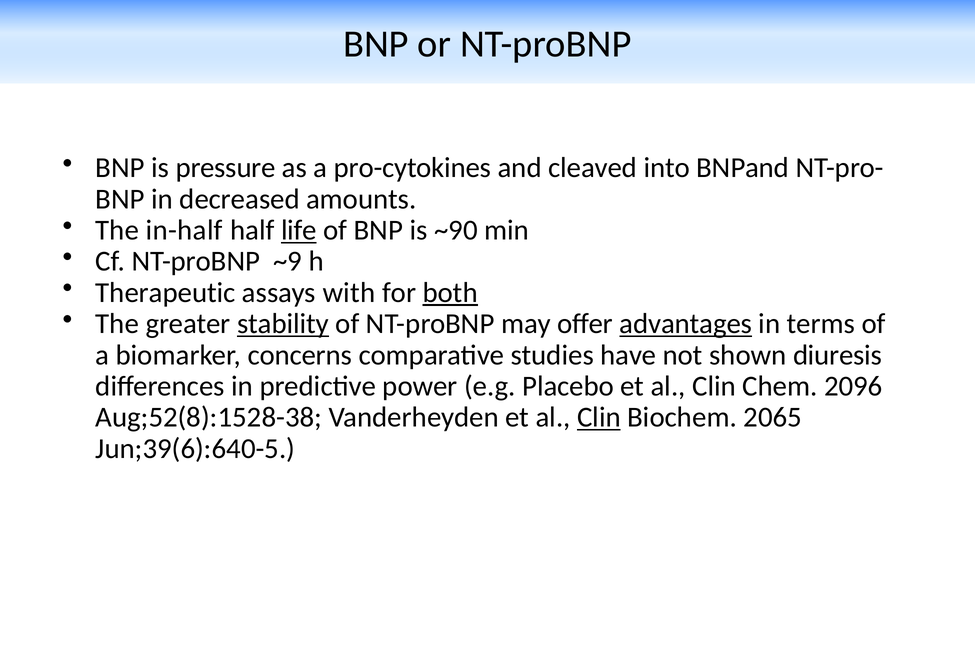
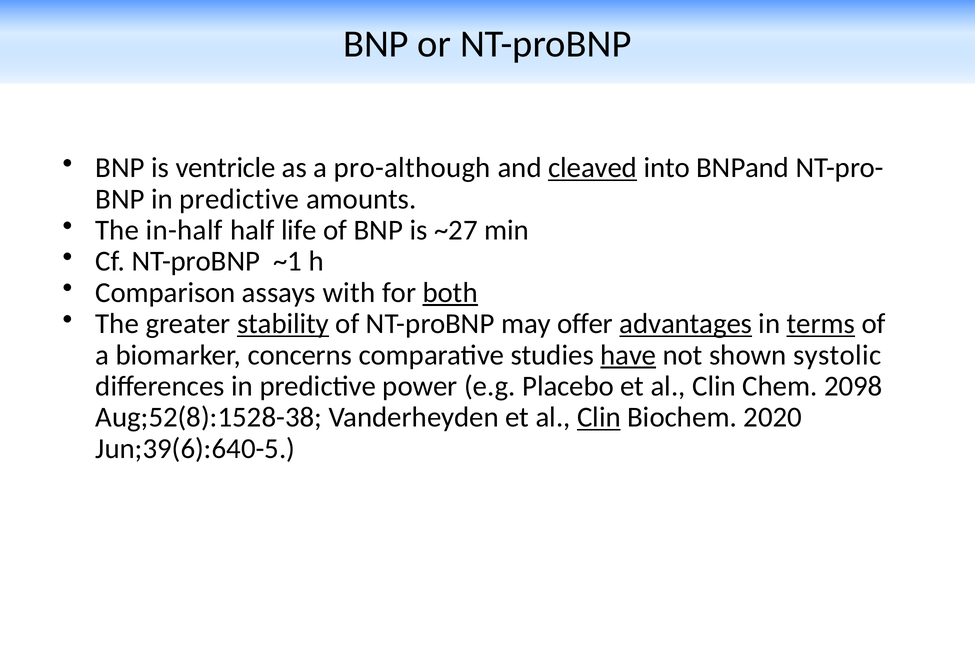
pressure: pressure -> ventricle
pro-cytokines: pro-cytokines -> pro-although
cleaved underline: none -> present
BNP in decreased: decreased -> predictive
life underline: present -> none
~90: ~90 -> ~27
~9: ~9 -> ~1
Therapeutic: Therapeutic -> Comparison
terms underline: none -> present
have underline: none -> present
diuresis: diuresis -> systolic
2096: 2096 -> 2098
2065: 2065 -> 2020
